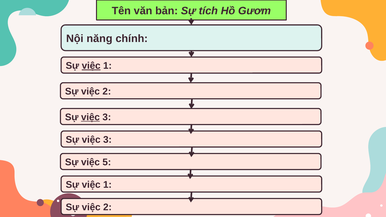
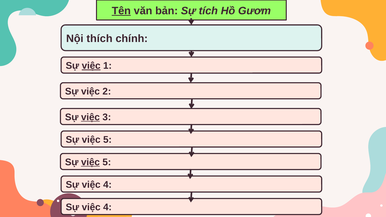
Tên underline: none -> present
năng: năng -> thích
3 at (107, 140): 3 -> 5
việc at (90, 162) underline: none -> present
1 at (107, 185): 1 -> 4
2 at (107, 207): 2 -> 4
